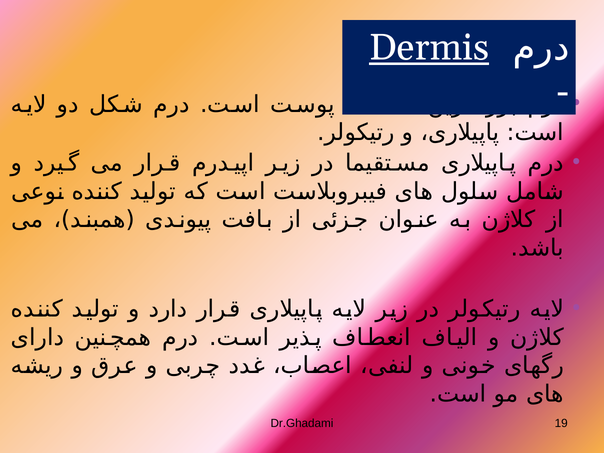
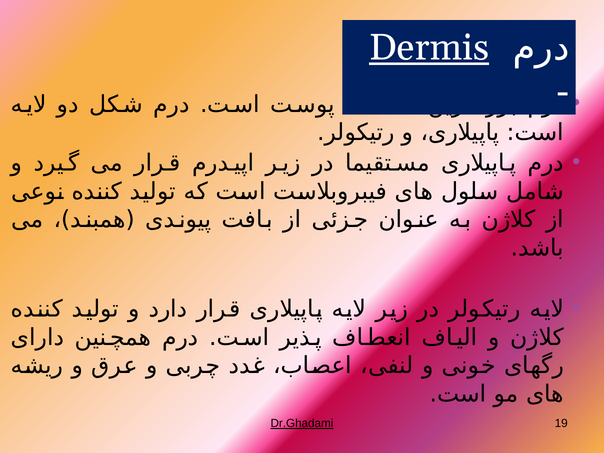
Dr.Ghadami underline: none -> present
